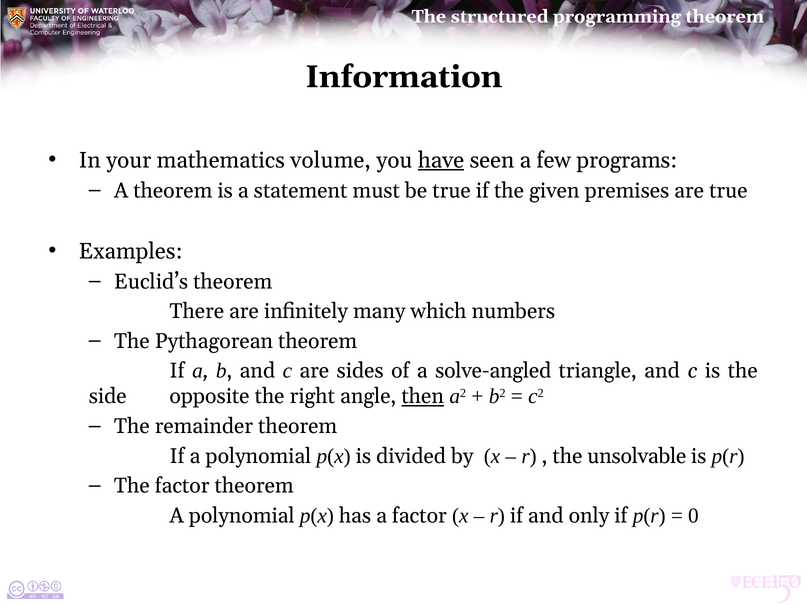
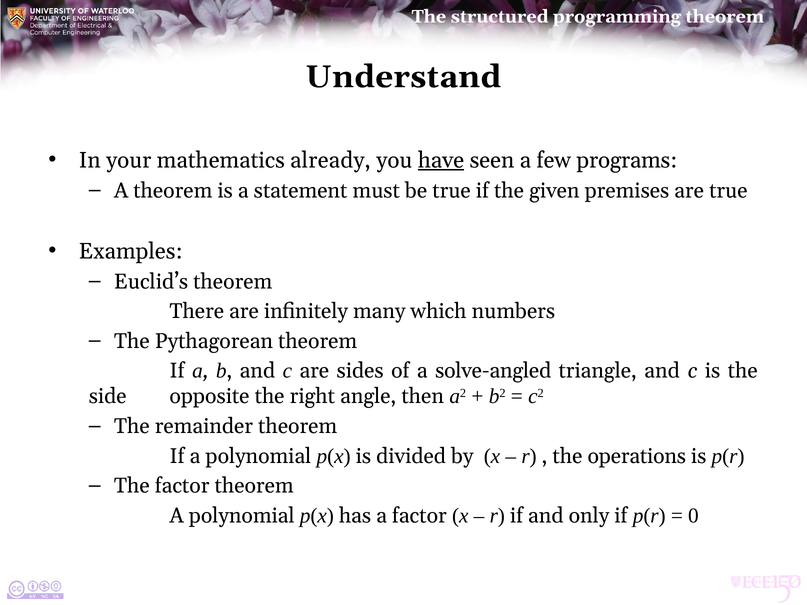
Information: Information -> Understand
volume: volume -> already
then underline: present -> none
unsolvable: unsolvable -> operations
